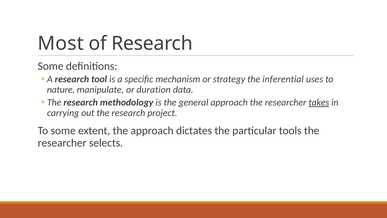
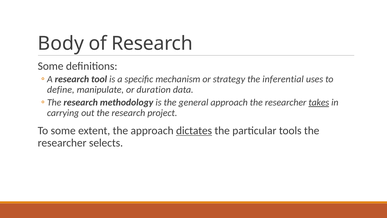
Most: Most -> Body
nature: nature -> define
dictates underline: none -> present
